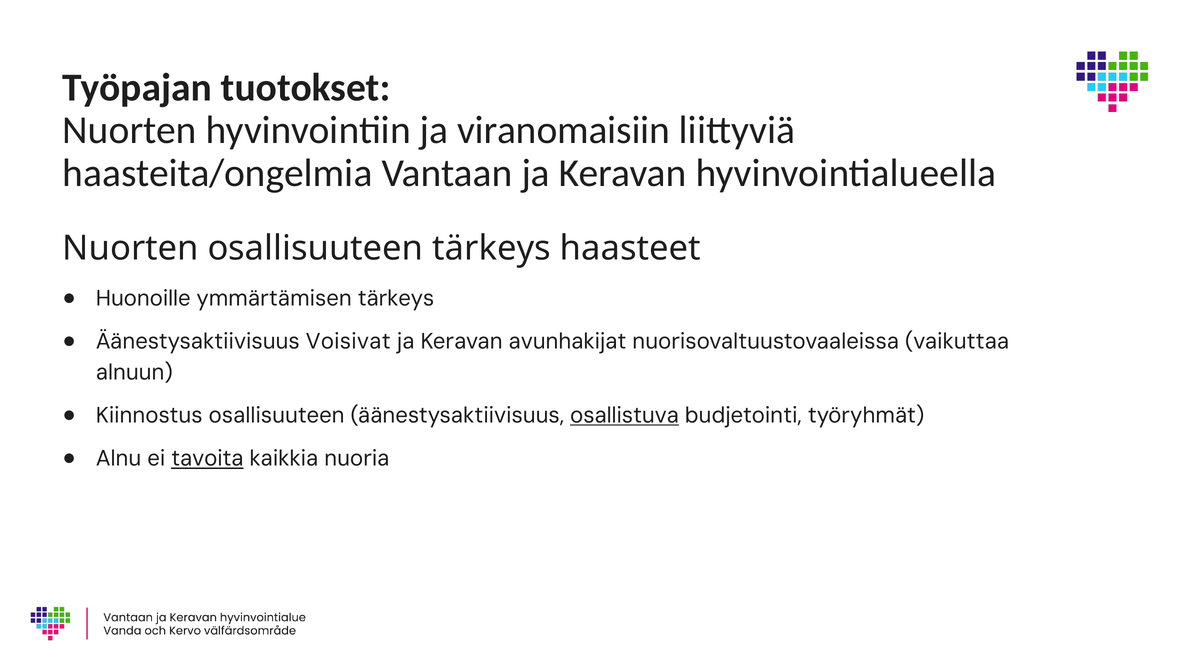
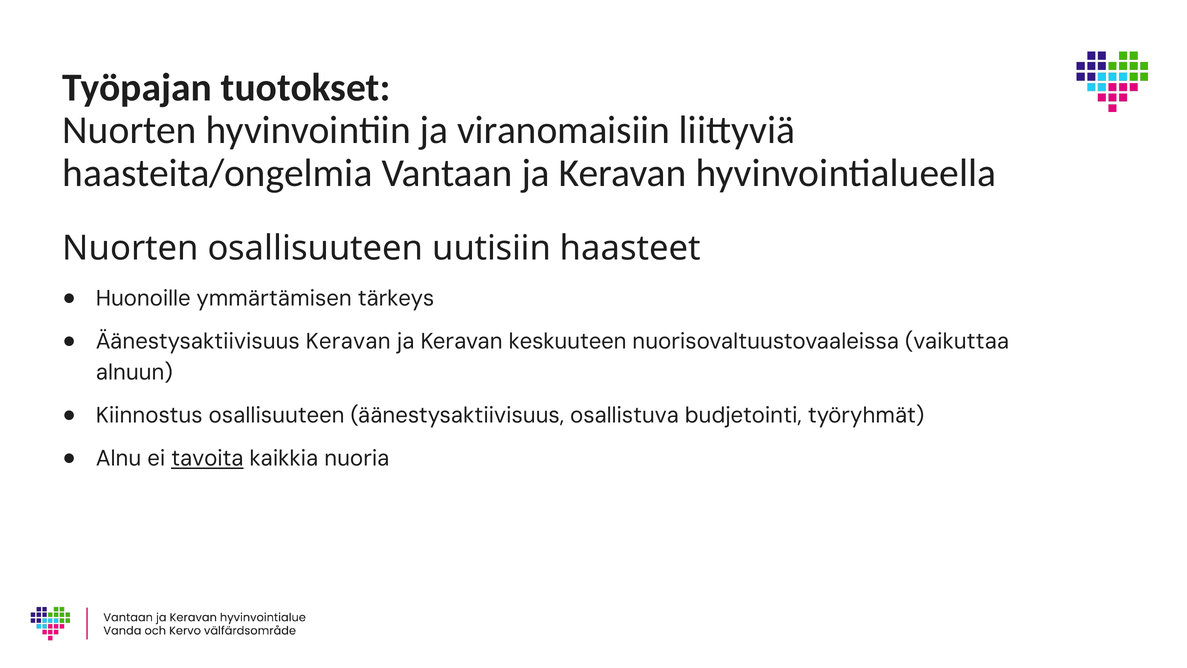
osallisuuteen tärkeys: tärkeys -> uutisiin
Äänestysaktiivisuus Voisivat: Voisivat -> Keravan
avunhakijat: avunhakijat -> keskuuteen
osallistuva underline: present -> none
